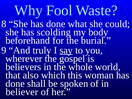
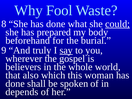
could underline: none -> present
scolding: scolding -> prepared
believer: believer -> depends
